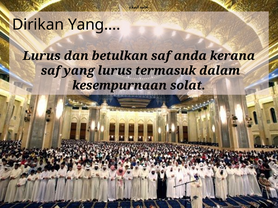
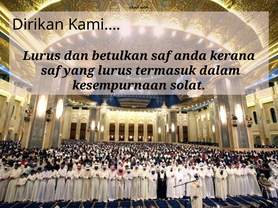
Yang…: Yang… -> Kami…
